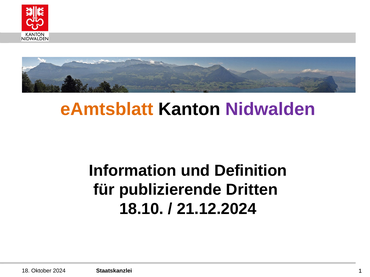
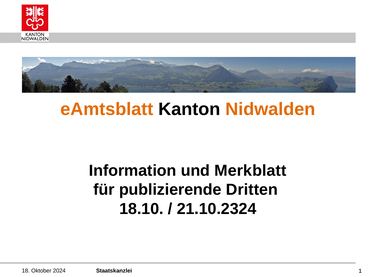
Nidwalden colour: purple -> orange
Definition: Definition -> Merkblatt
21.12.2024: 21.12.2024 -> 21.10.2324
